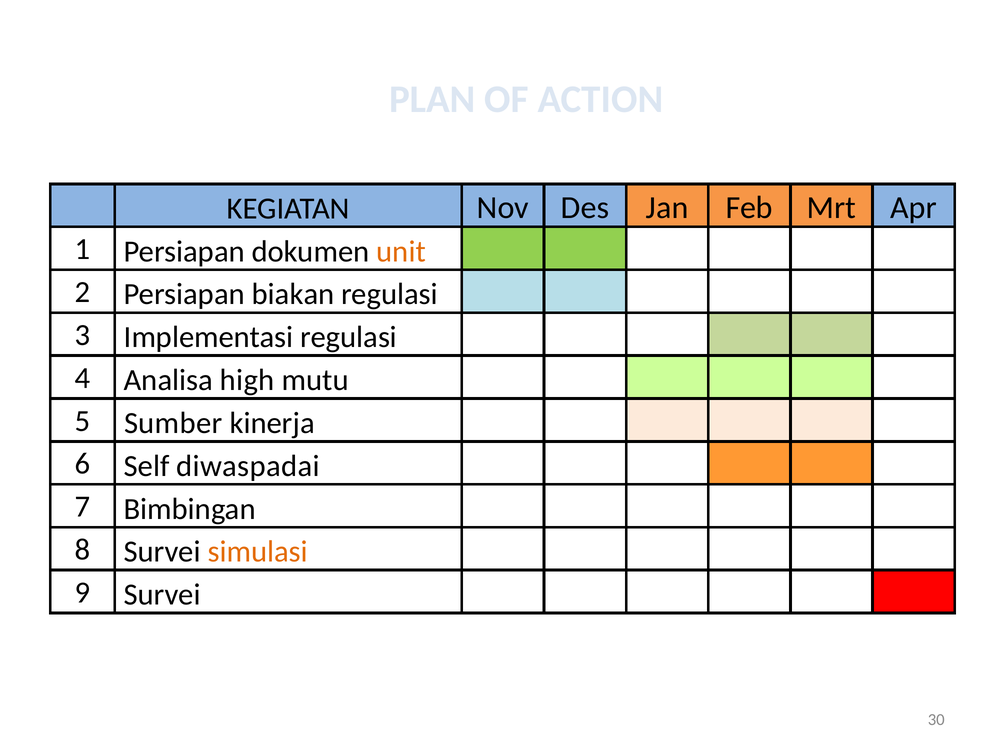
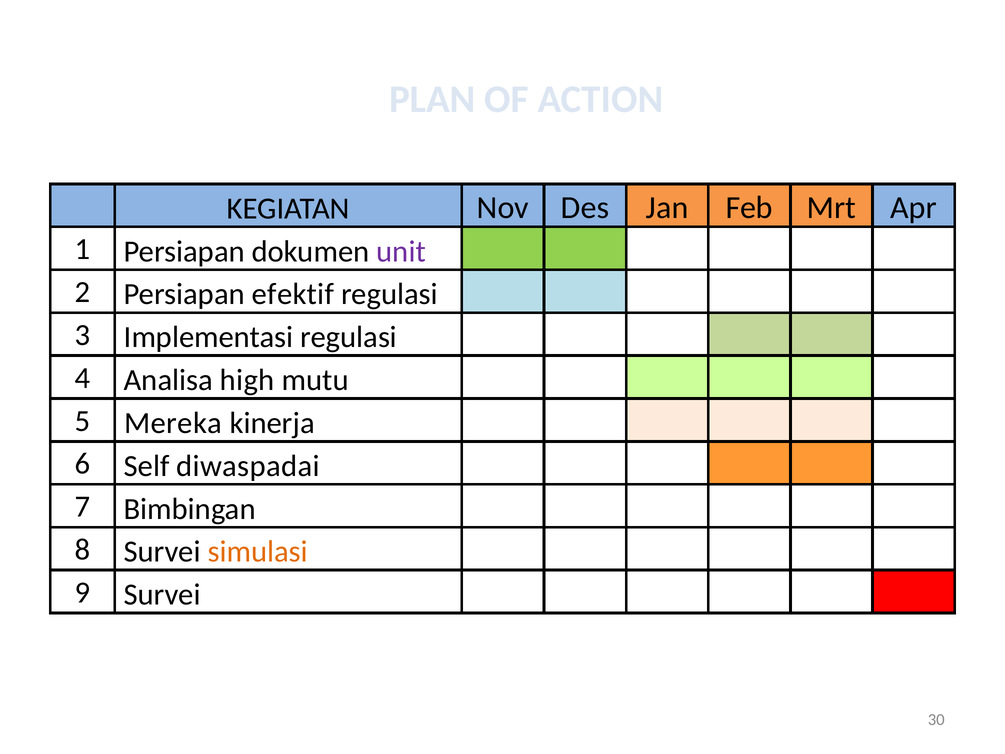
unit colour: orange -> purple
biakan: biakan -> efektif
Sumber: Sumber -> Mereka
